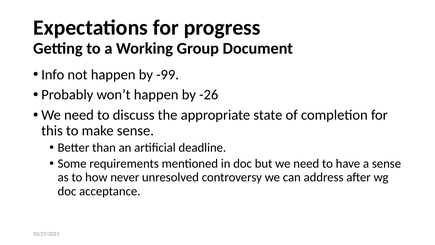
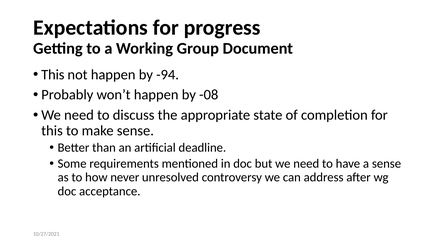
Info at (53, 75): Info -> This
-99: -99 -> -94
-26: -26 -> -08
